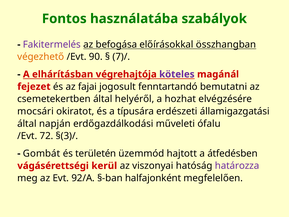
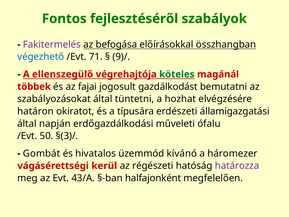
használatába: használatába -> fejlesztéséről
végezhető colour: orange -> blue
90: 90 -> 71
7)/: 7)/ -> 9)/
elhárításban: elhárításban -> ellenszegülő
köteles colour: purple -> green
fejezet: fejezet -> többek
fenntartandó: fenntartandó -> gazdálkodást
csemetekertben: csemetekertben -> szabályozásokat
helyéről: helyéről -> tüntetni
mocsári: mocsári -> határon
72: 72 -> 50
területén: területén -> hivatalos
hajtott: hajtott -> kívánó
átfedésben: átfedésben -> háromezer
viszonyai: viszonyai -> régészeti
92/A: 92/A -> 43/A
